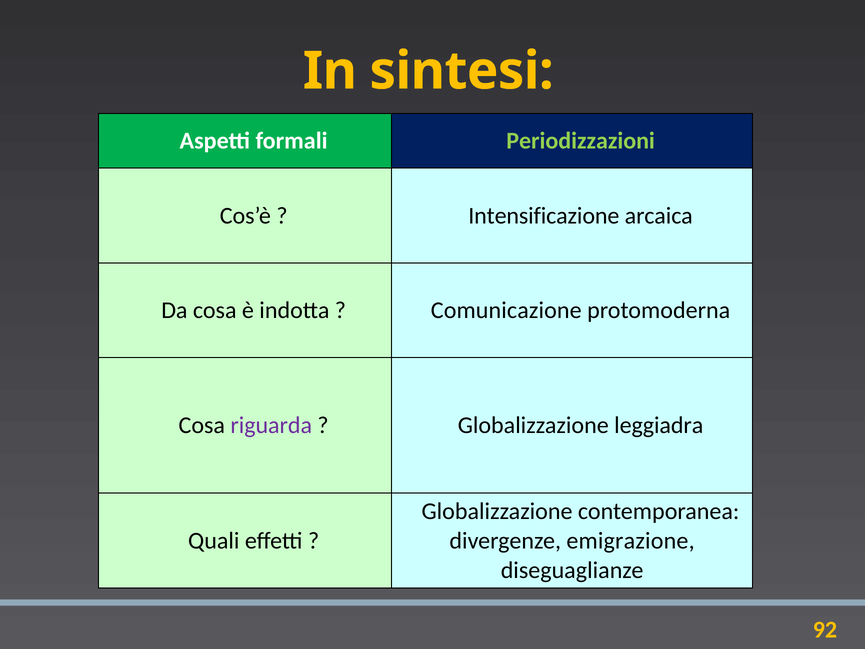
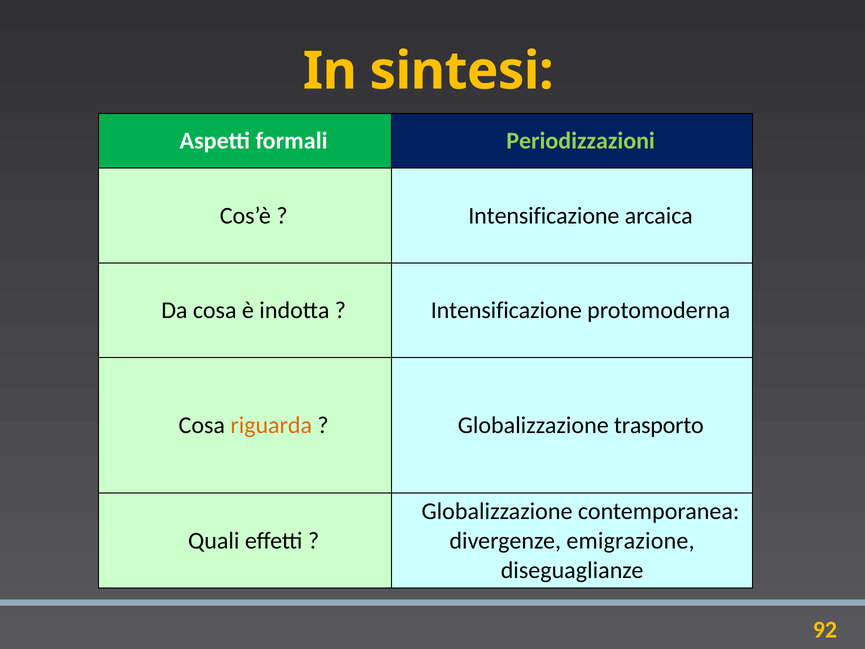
Comunicazione at (506, 310): Comunicazione -> Intensificazione
riguarda colour: purple -> orange
leggiadra: leggiadra -> trasporto
